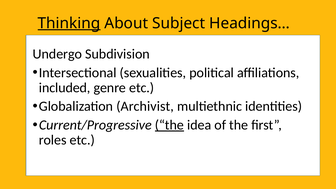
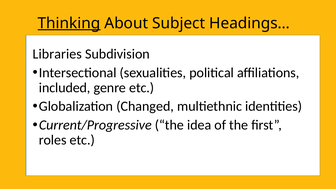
Undergo: Undergo -> Libraries
Archivist: Archivist -> Changed
the at (169, 125) underline: present -> none
